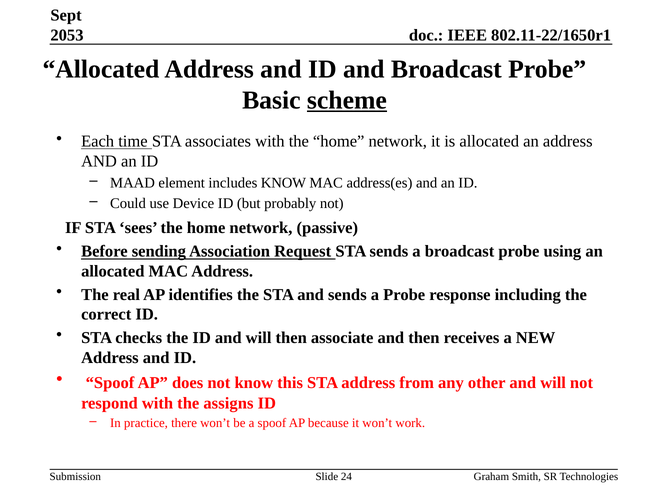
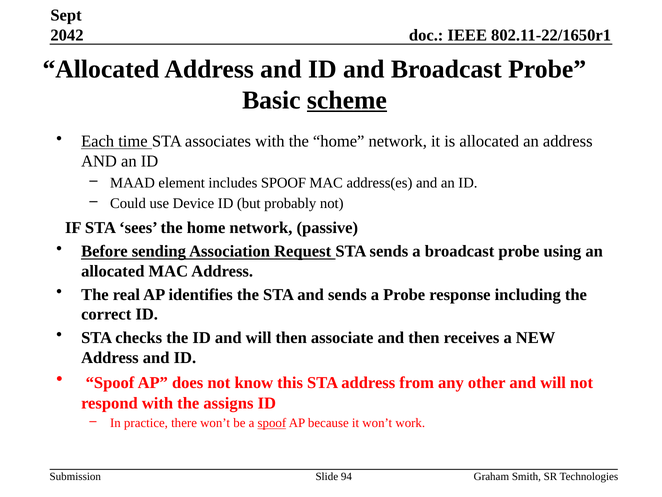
2053: 2053 -> 2042
includes KNOW: KNOW -> SPOOF
spoof at (272, 423) underline: none -> present
24: 24 -> 94
